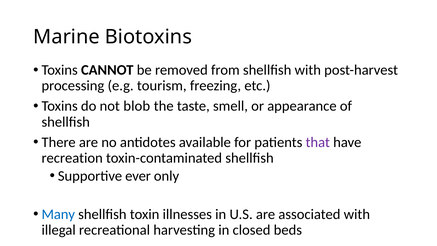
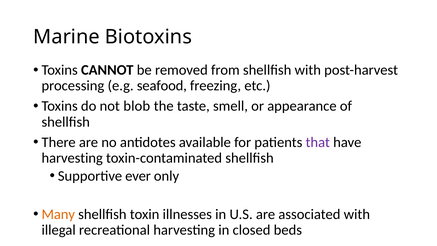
tourism: tourism -> seafood
recreation at (72, 158): recreation -> harvesting
Many colour: blue -> orange
